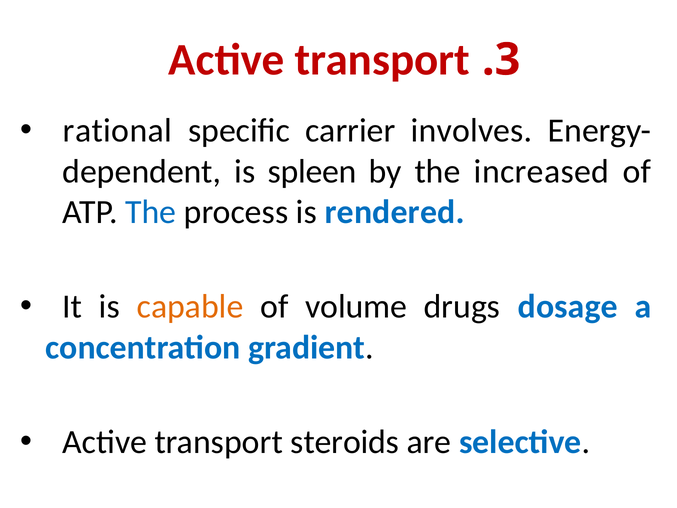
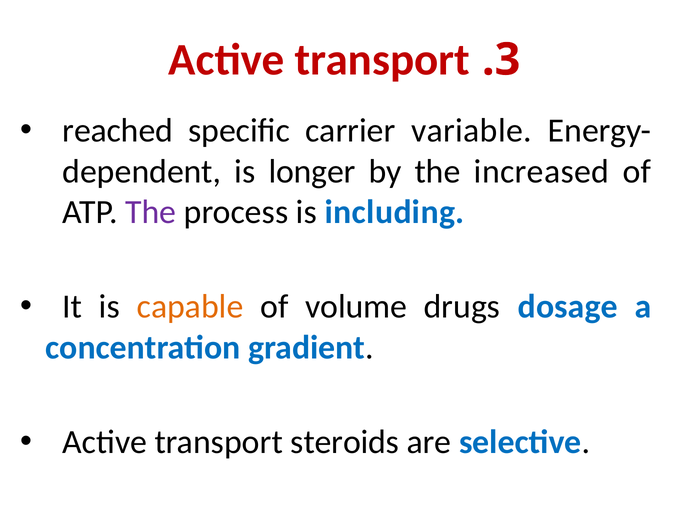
rational: rational -> reached
involves: involves -> variable
spleen: spleen -> longer
The at (151, 212) colour: blue -> purple
rendered: rendered -> including
